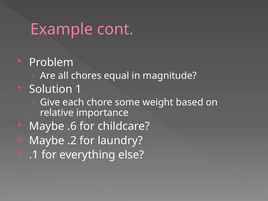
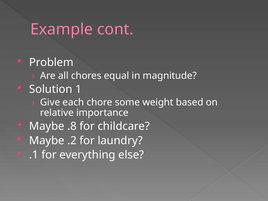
.6: .6 -> .8
